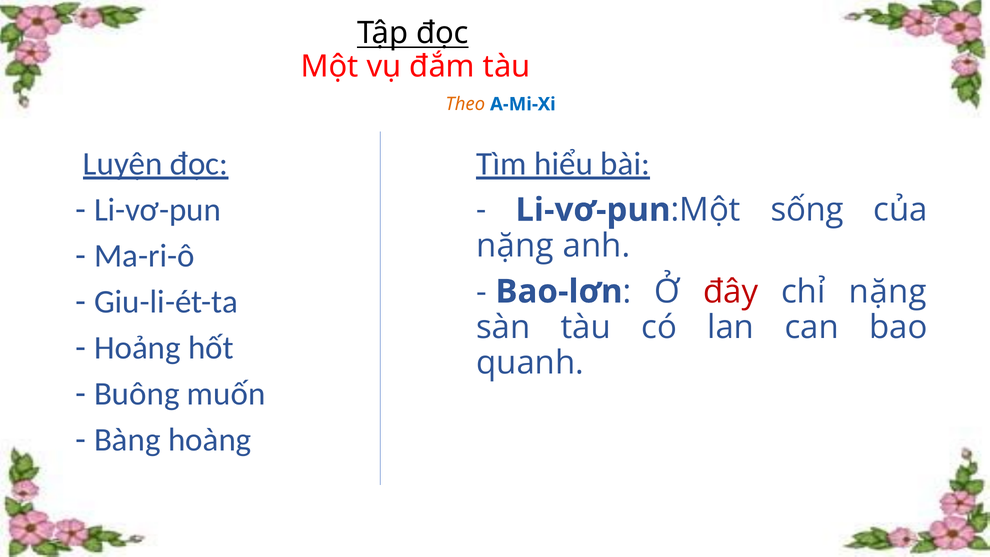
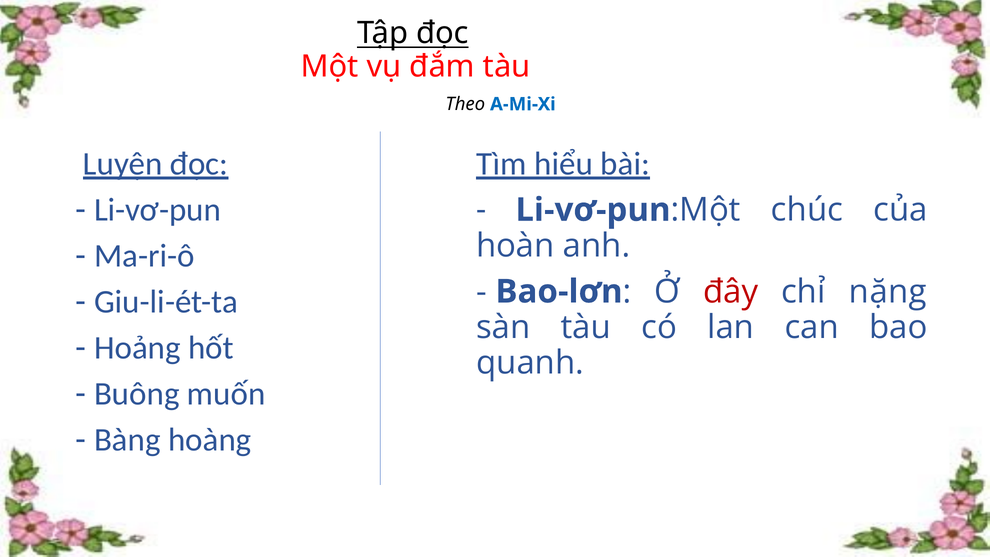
Theo colour: orange -> black
sống: sống -> chúc
nặng at (515, 246): nặng -> hoàn
